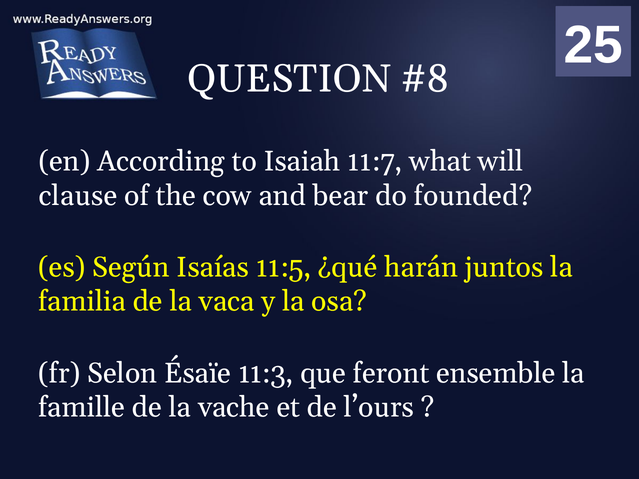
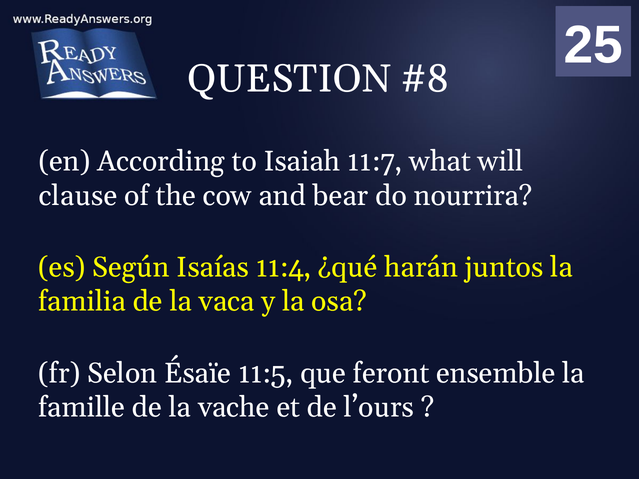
founded: founded -> nourrira
11:5: 11:5 -> 11:4
11:3: 11:3 -> 11:5
